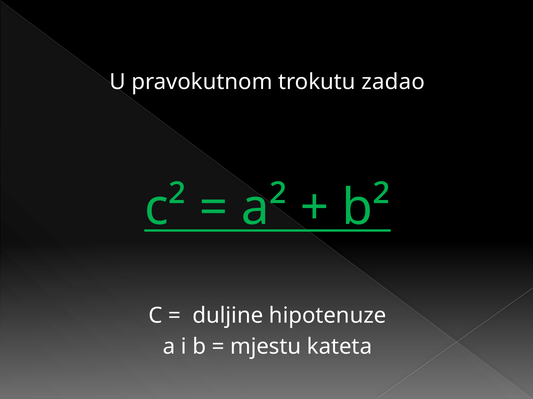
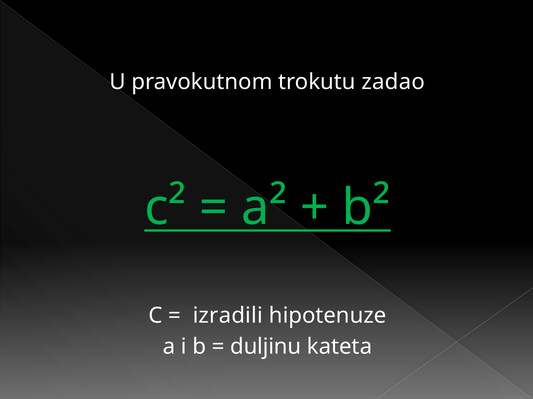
duljine: duljine -> izradili
mjestu: mjestu -> duljinu
